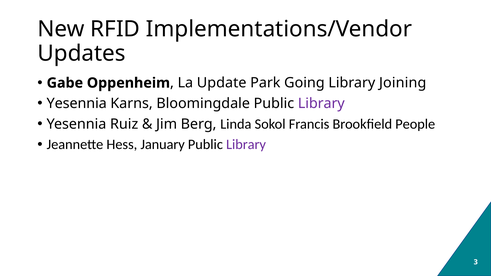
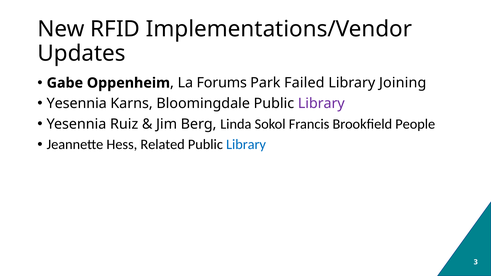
Update: Update -> Forums
Going: Going -> Failed
January: January -> Related
Library at (246, 145) colour: purple -> blue
